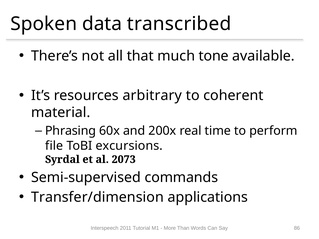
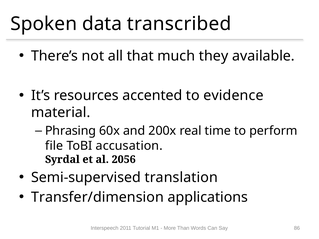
tone: tone -> they
arbitrary: arbitrary -> accented
coherent: coherent -> evidence
excursions: excursions -> accusation
2073: 2073 -> 2056
commands: commands -> translation
